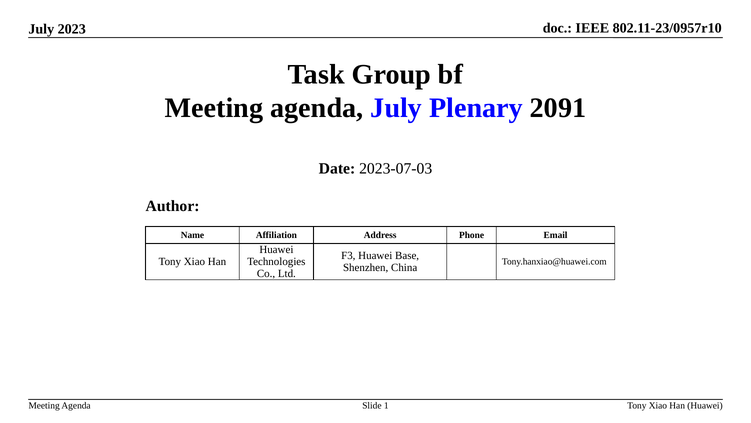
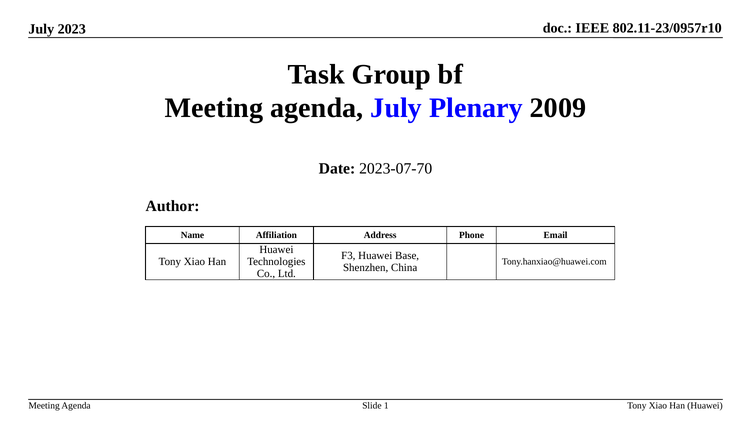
2091: 2091 -> 2009
2023-07-03: 2023-07-03 -> 2023-07-70
